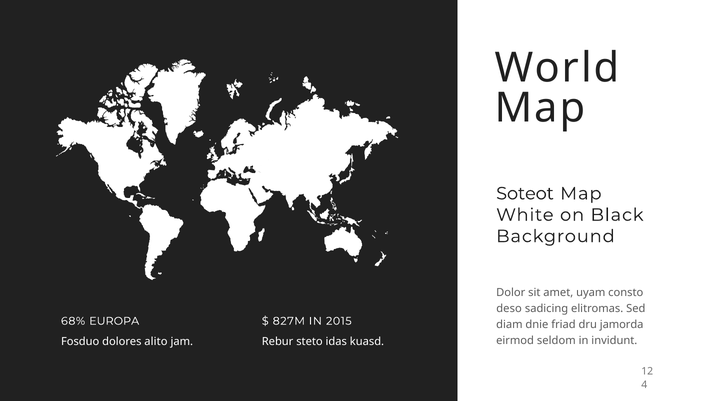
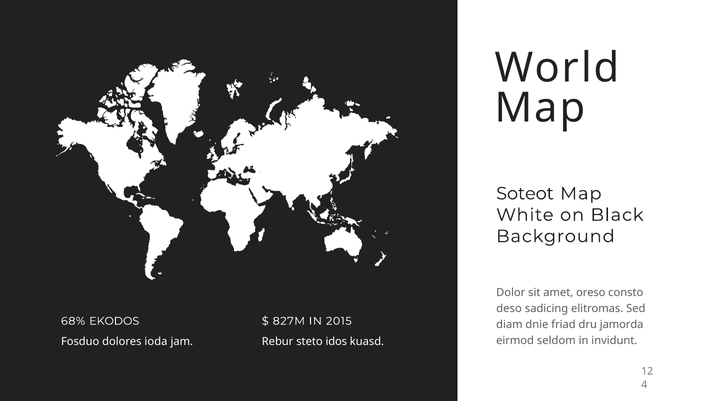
uyam: uyam -> oreso
EUROPA: EUROPA -> EKODOS
alito: alito -> ioda
idas: idas -> idos
